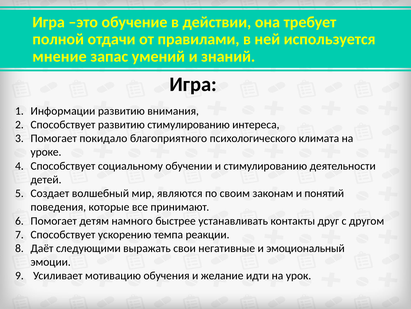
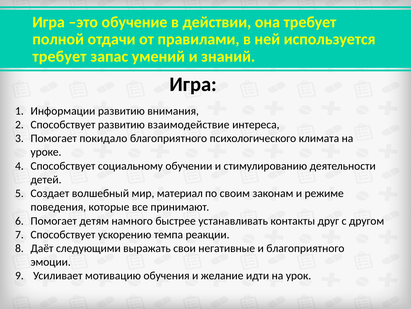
мнение at (60, 56): мнение -> требует
развитию стимулированию: стимулированию -> взаимодействие
являются: являются -> материал
понятий: понятий -> режиме
и эмоциональный: эмоциональный -> благоприятного
